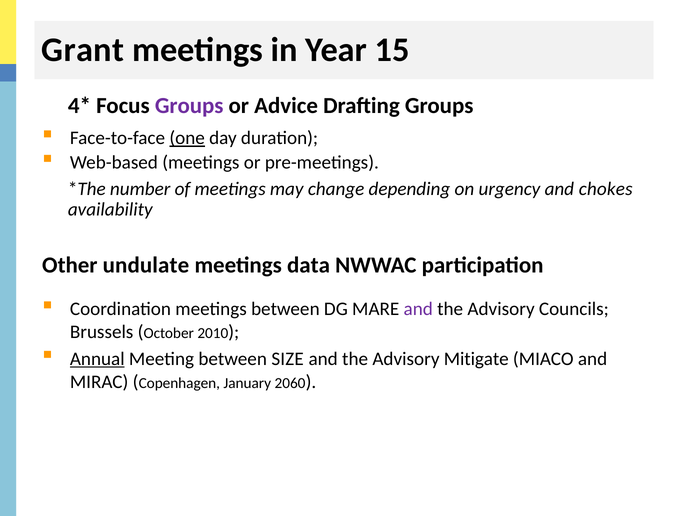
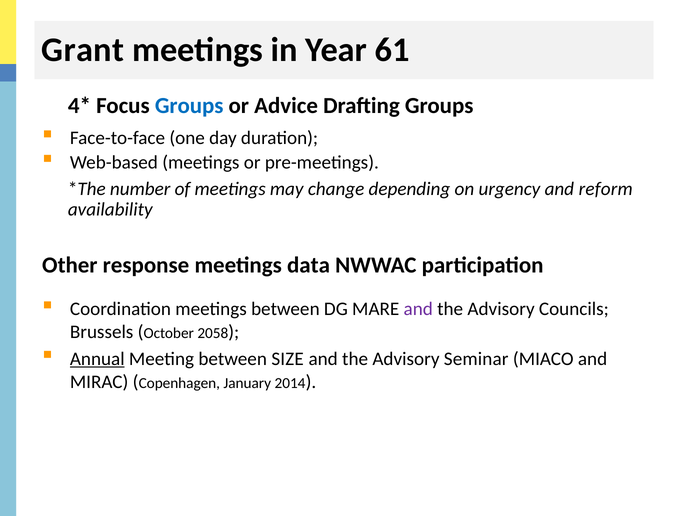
15: 15 -> 61
Groups at (189, 106) colour: purple -> blue
one underline: present -> none
chokes: chokes -> reform
undulate: undulate -> response
2010: 2010 -> 2058
Mitigate: Mitigate -> Seminar
2060: 2060 -> 2014
